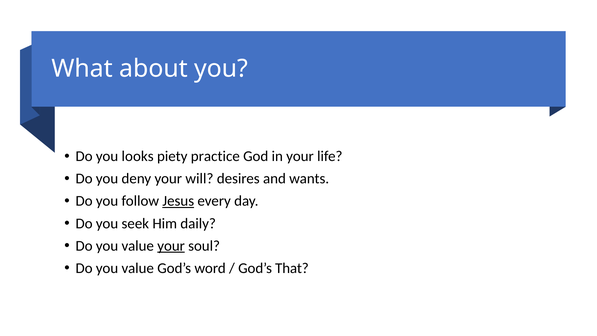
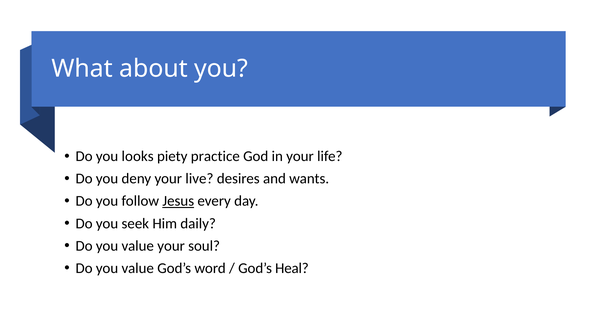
will: will -> live
your at (171, 246) underline: present -> none
That: That -> Heal
